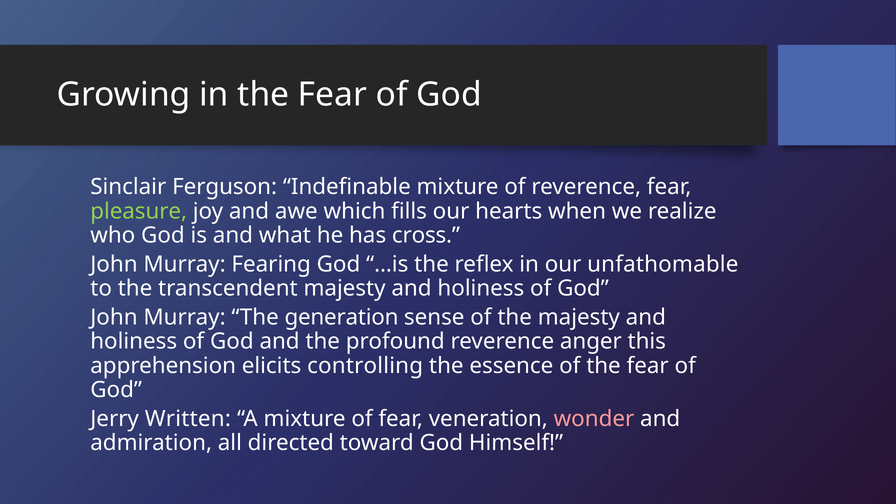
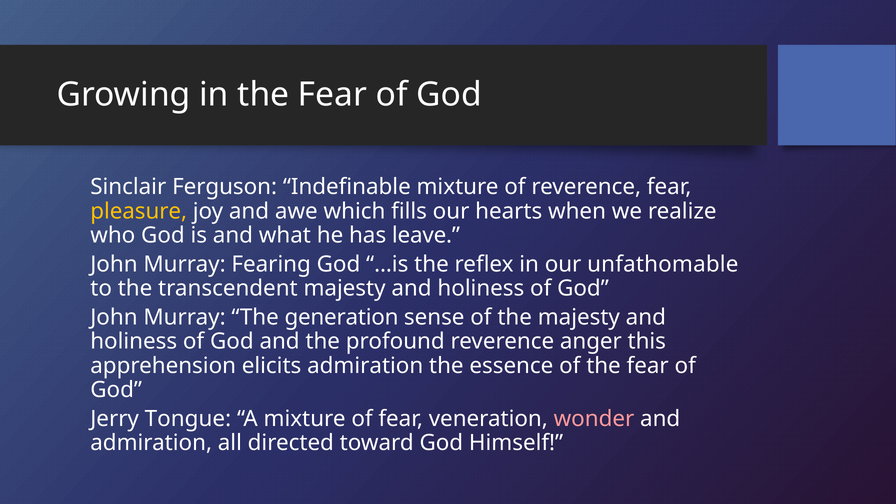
pleasure colour: light green -> yellow
cross: cross -> leave
elicits controlling: controlling -> admiration
Written: Written -> Tongue
